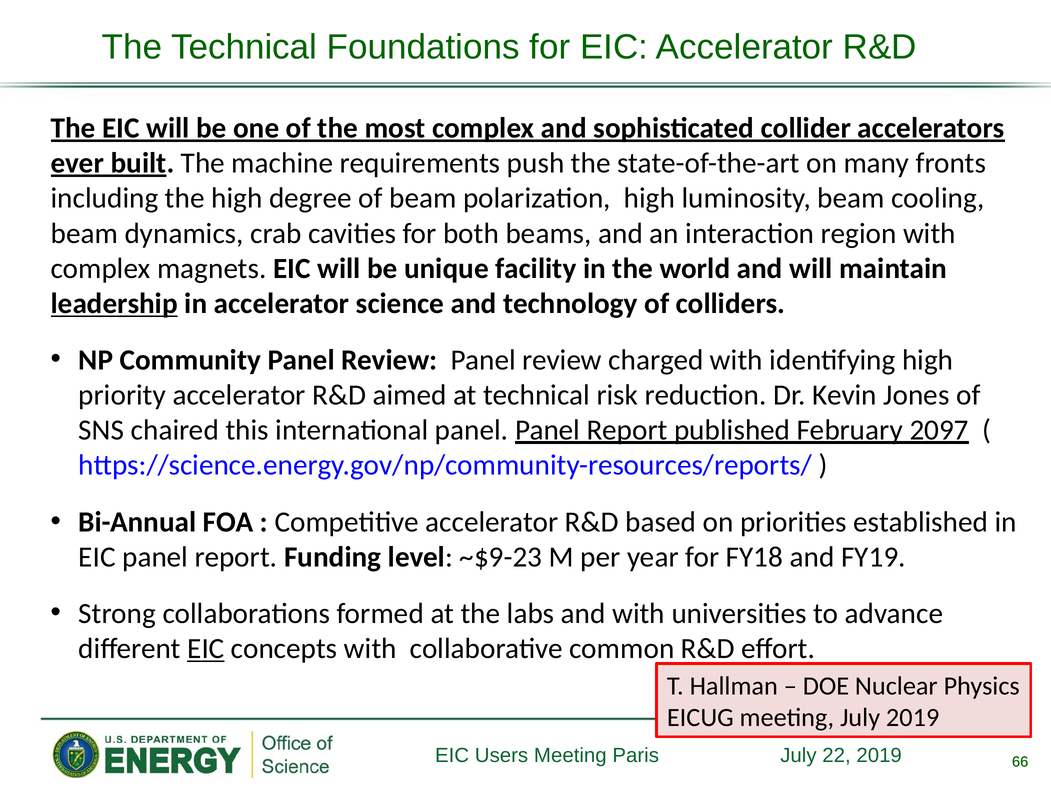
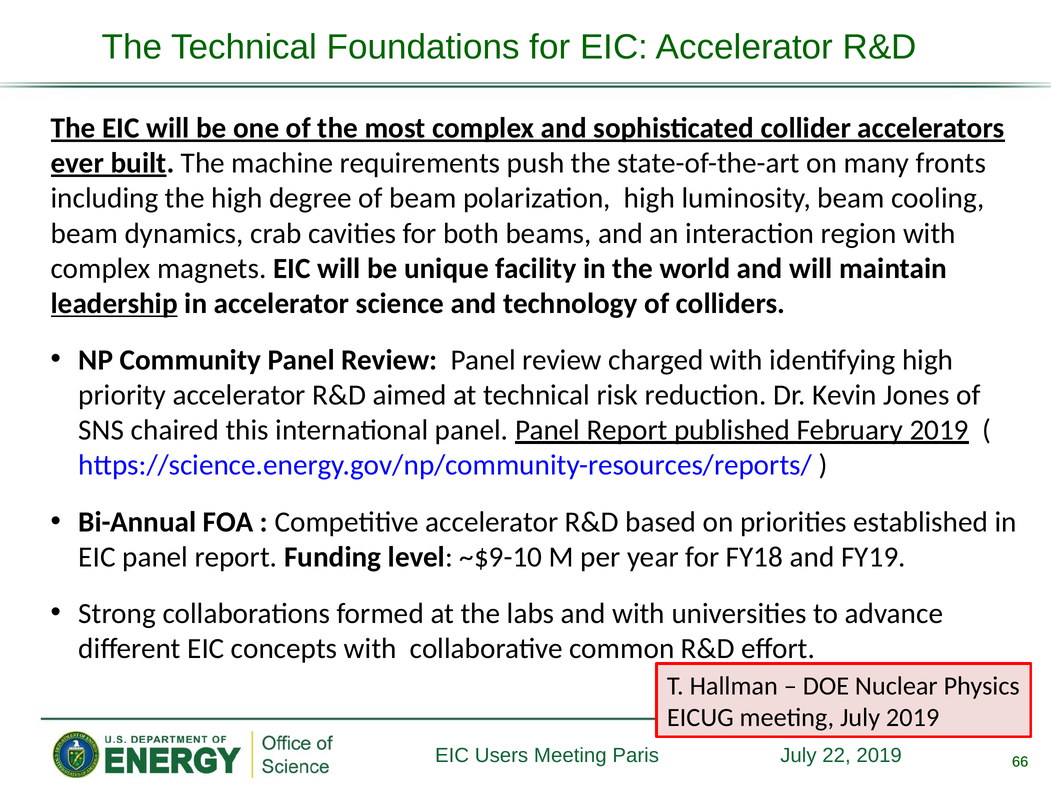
February 2097: 2097 -> 2019
~$9-23: ~$9-23 -> ~$9-10
EIC at (206, 648) underline: present -> none
